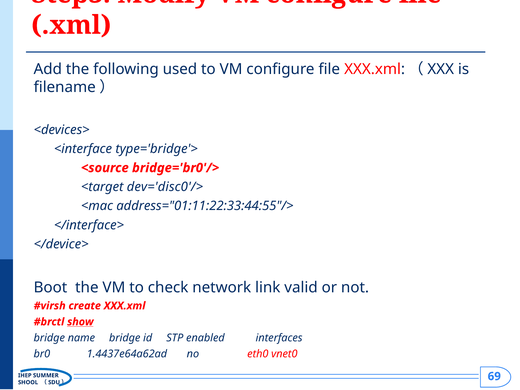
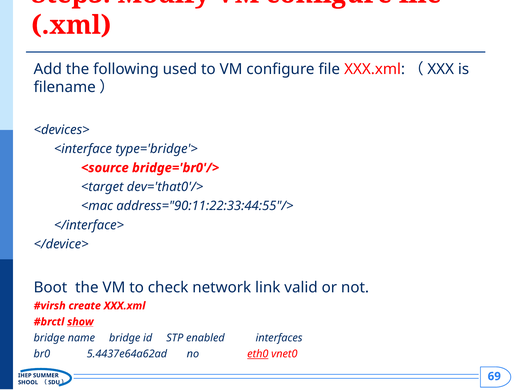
dev='disc0'/>: dev='disc0'/> -> dev='that0'/>
address="01:11:22:33:44:55"/>: address="01:11:22:33:44:55"/> -> address="90:11:22:33:44:55"/>
1.4437e64a62ad: 1.4437e64a62ad -> 5.4437e64a62ad
eth0 underline: none -> present
